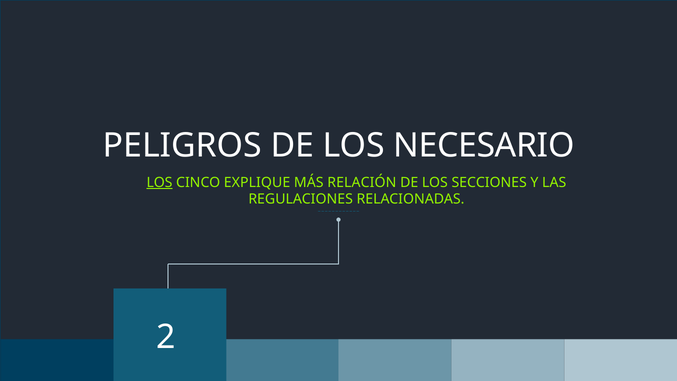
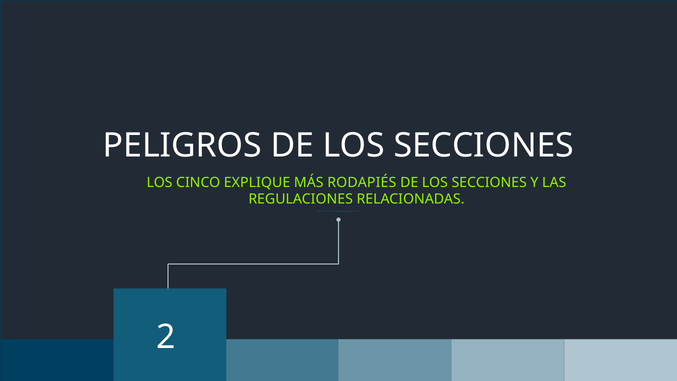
PELIGROS DE LOS NECESARIO: NECESARIO -> SECCIONES
LOS at (159, 182) underline: present -> none
RELACIÓN: RELACIÓN -> RODAPIÉS
